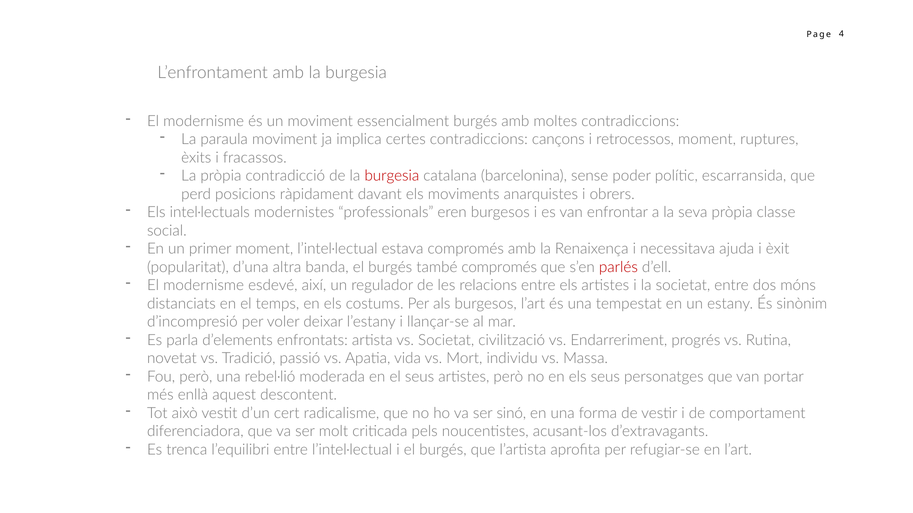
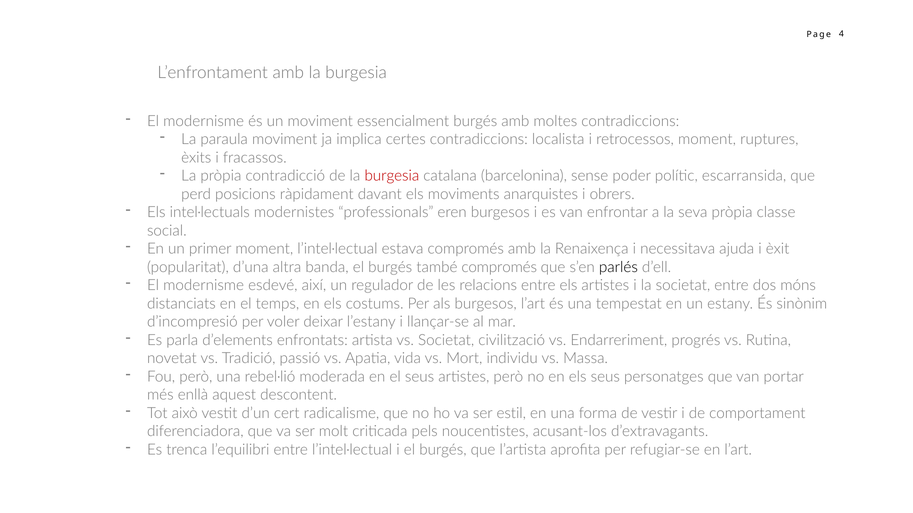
cançons: cançons -> localista
parlés colour: red -> black
sinó: sinó -> estil
